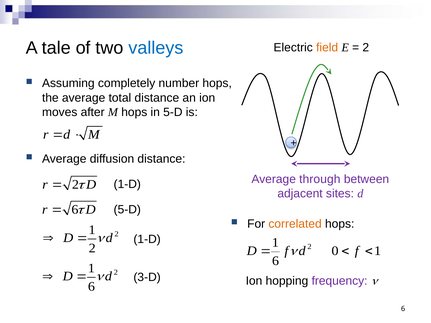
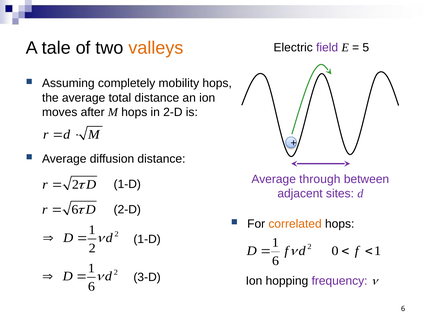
valleys colour: blue -> orange
field colour: orange -> purple
2 at (366, 48): 2 -> 5
number: number -> mobility
in 5-D: 5-D -> 2-D
5-D at (127, 210): 5-D -> 2-D
